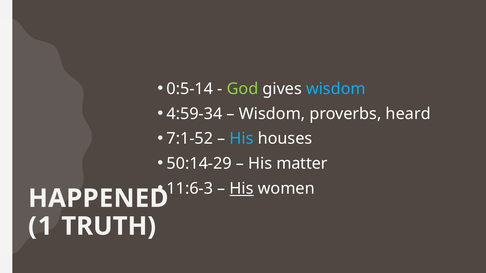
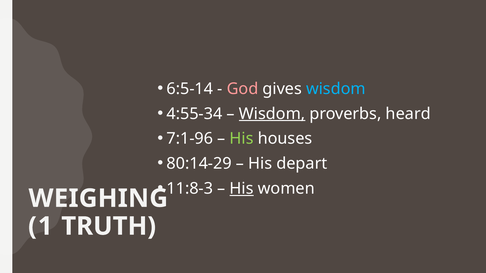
0:5-14: 0:5-14 -> 6:5-14
God colour: light green -> pink
4:59-34: 4:59-34 -> 4:55-34
Wisdom at (272, 114) underline: none -> present
7:1-52: 7:1-52 -> 7:1-96
His at (242, 139) colour: light blue -> light green
50:14-29: 50:14-29 -> 80:14-29
matter: matter -> depart
11:6-3: 11:6-3 -> 11:8-3
HAPPENED: HAPPENED -> WEIGHING
